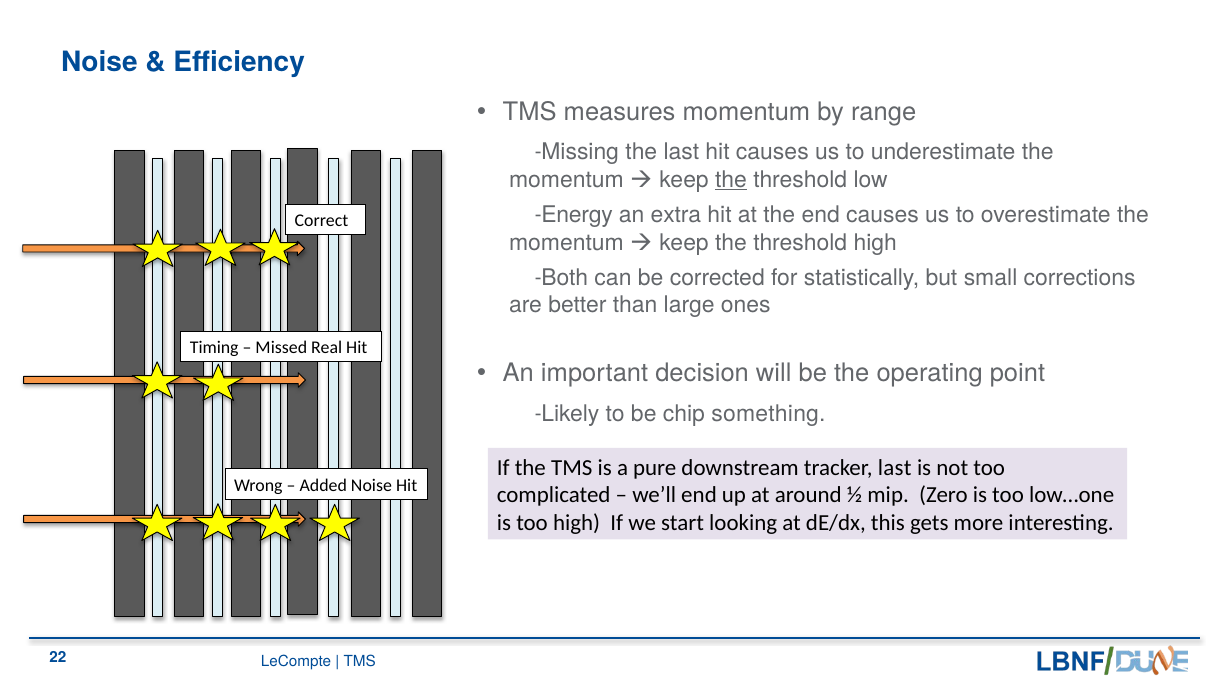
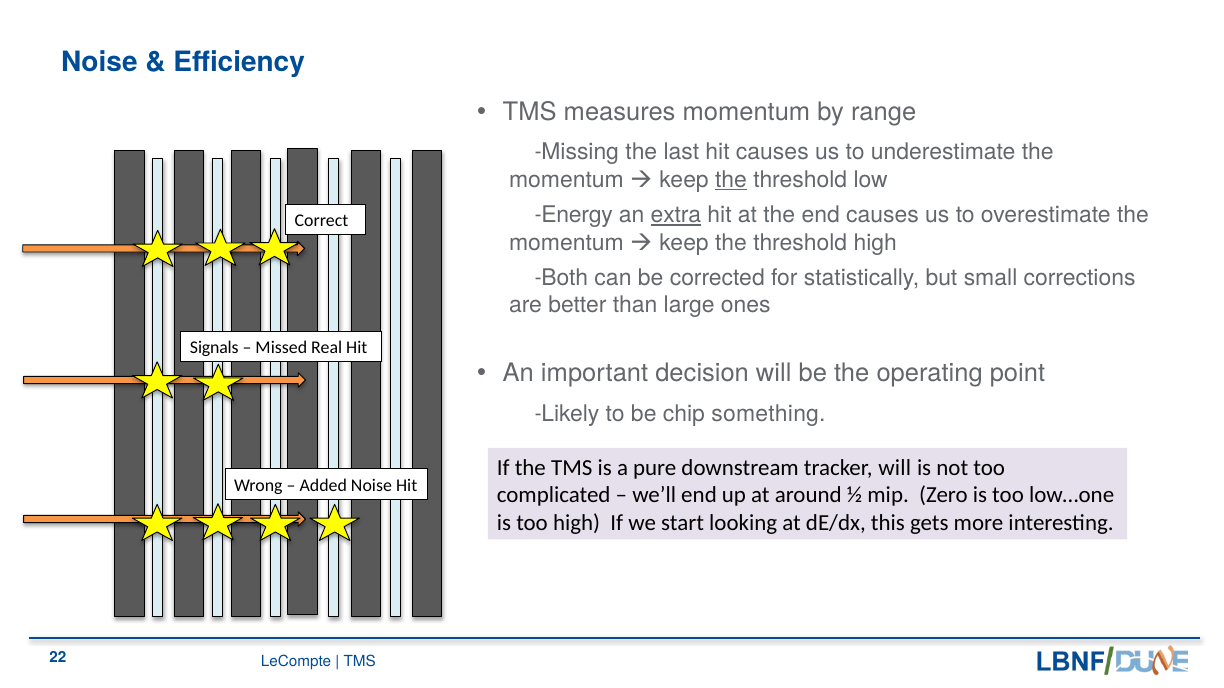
extra underline: none -> present
Timing: Timing -> Signals
tracker last: last -> will
